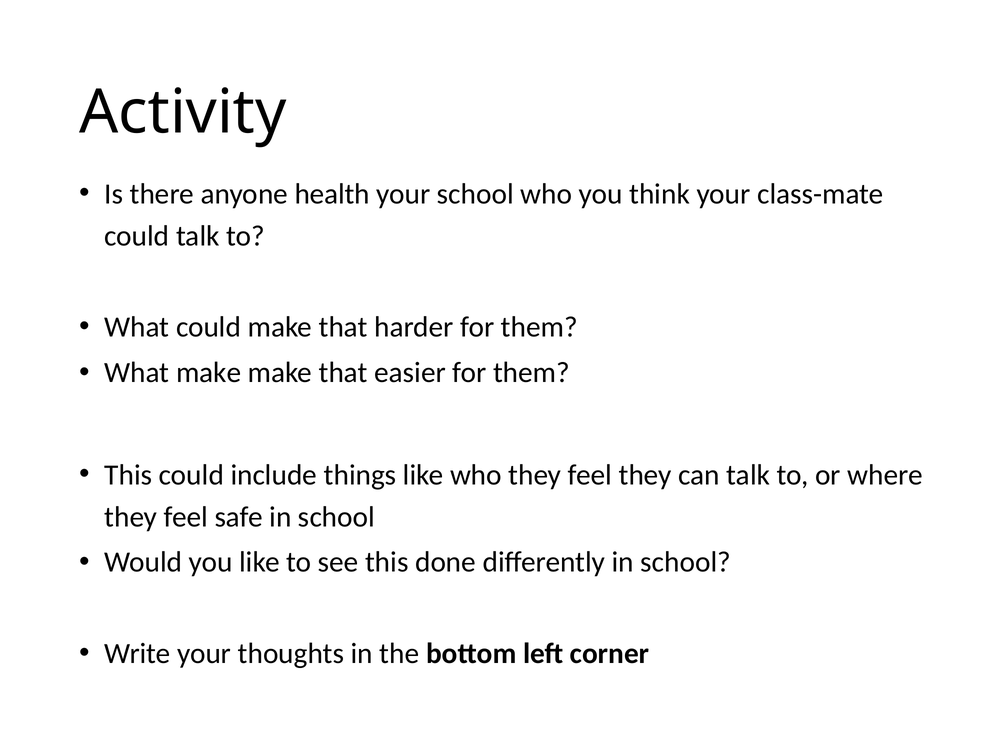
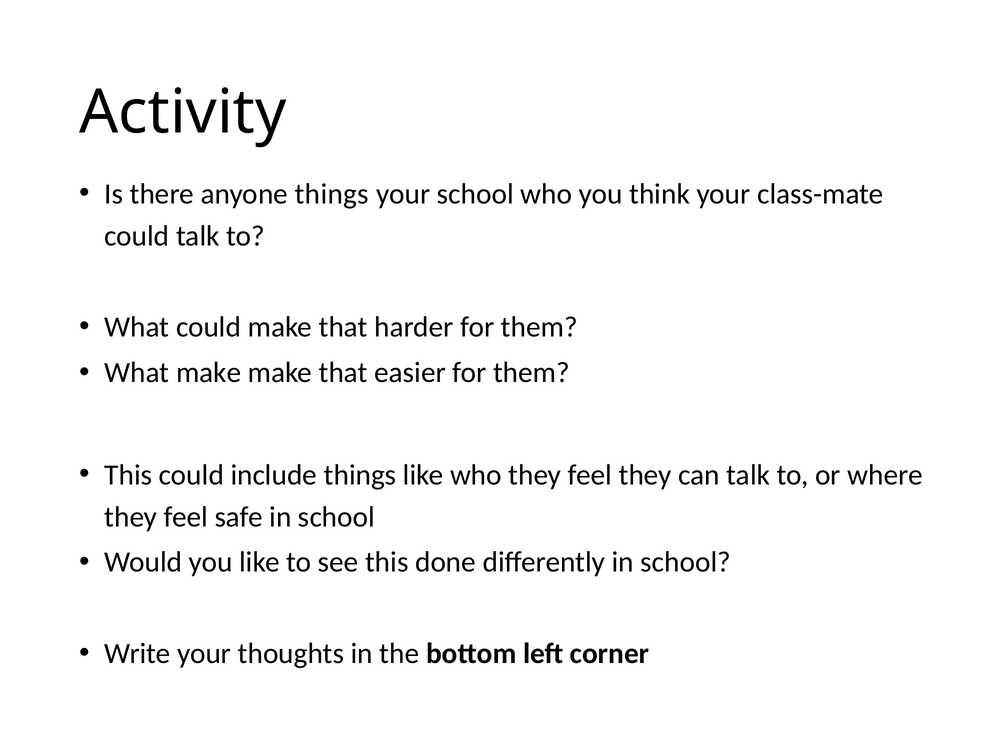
anyone health: health -> things
